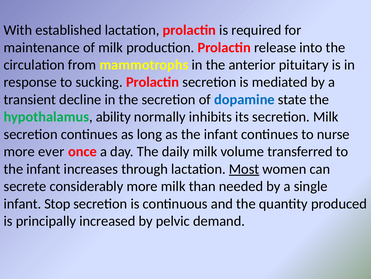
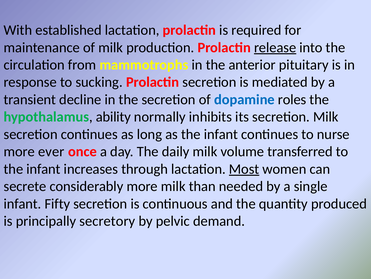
release underline: none -> present
state: state -> roles
Stop: Stop -> Fifty
increased: increased -> secretory
